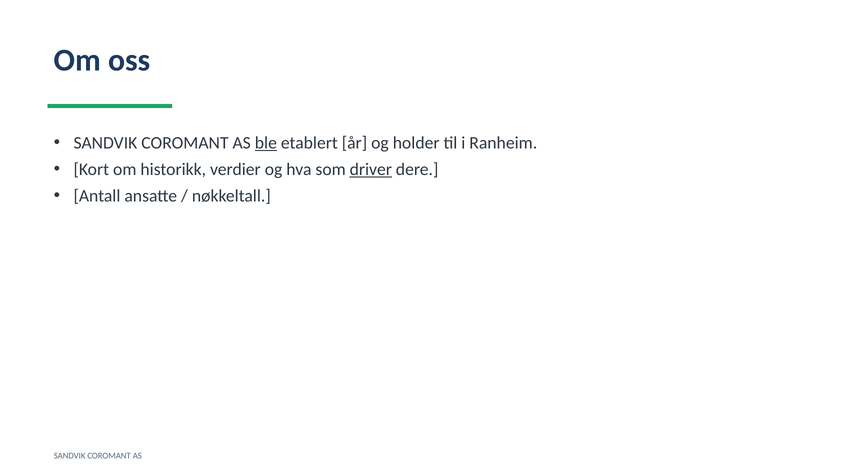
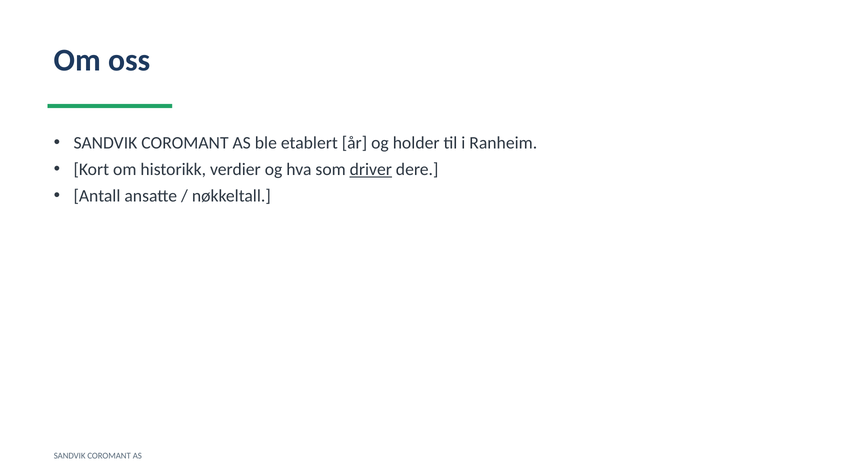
ble underline: present -> none
